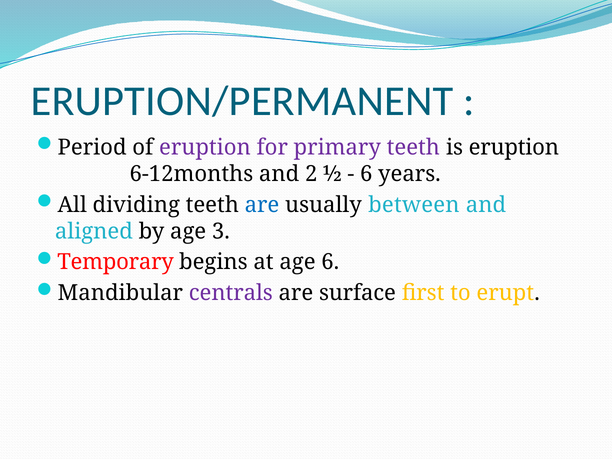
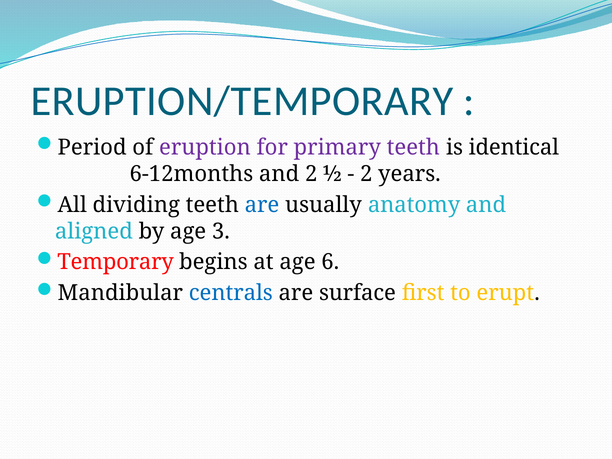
ERUPTION/PERMANENT: ERUPTION/PERMANENT -> ERUPTION/TEMPORARY
is eruption: eruption -> identical
6 at (366, 174): 6 -> 2
between: between -> anatomy
centrals colour: purple -> blue
